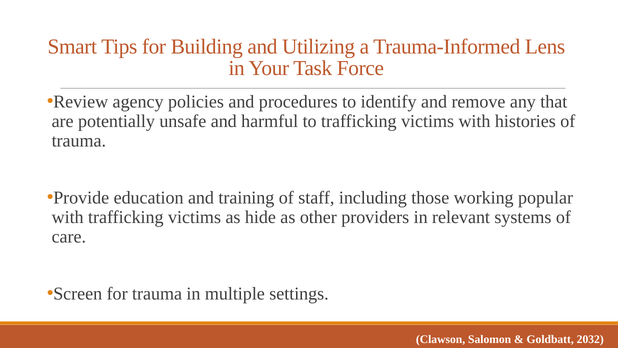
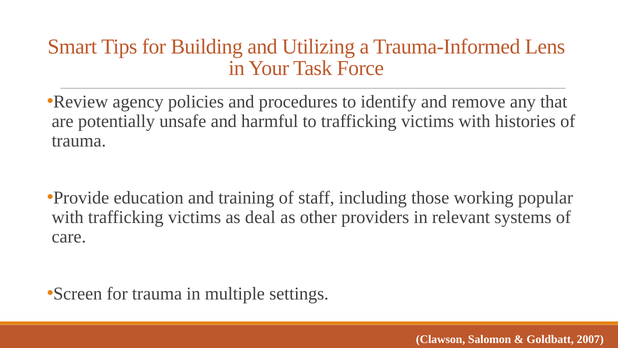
hide: hide -> deal
2032: 2032 -> 2007
